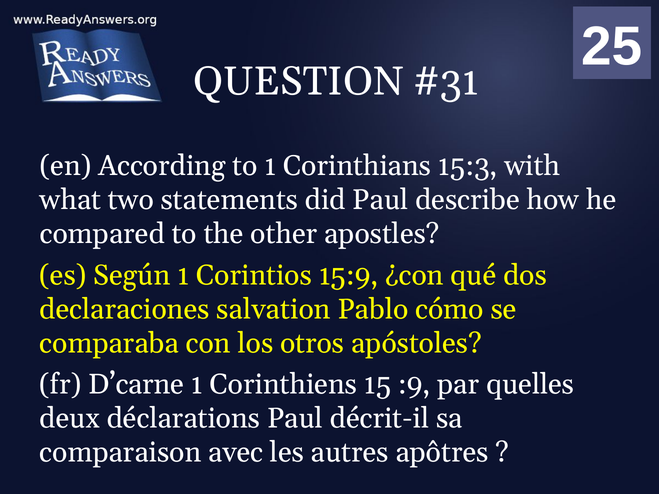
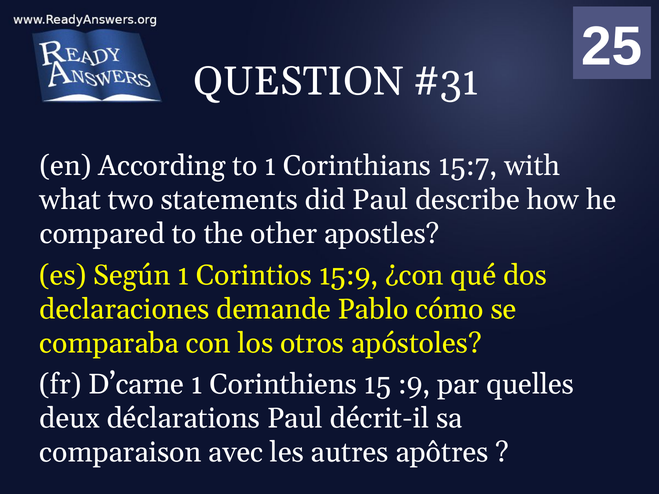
15:3: 15:3 -> 15:7
salvation: salvation -> demande
